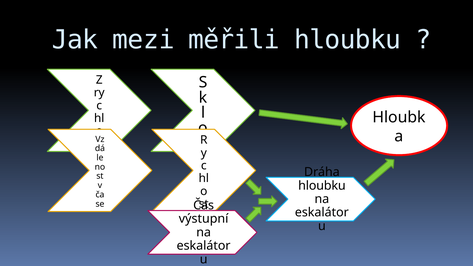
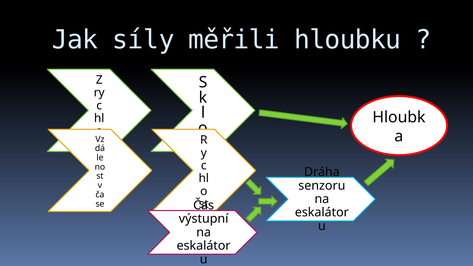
mezi: mezi -> síly
hloubku at (322, 186): hloubku -> senzoru
